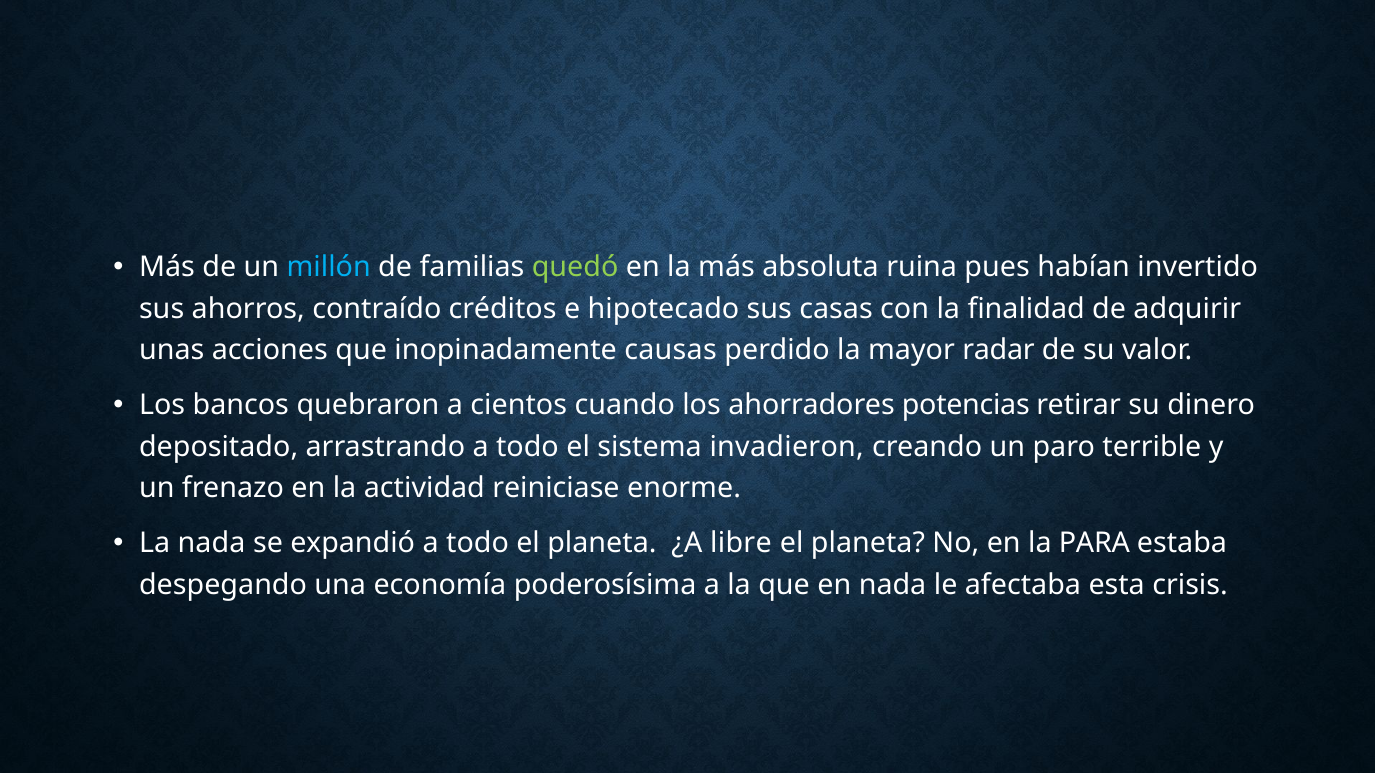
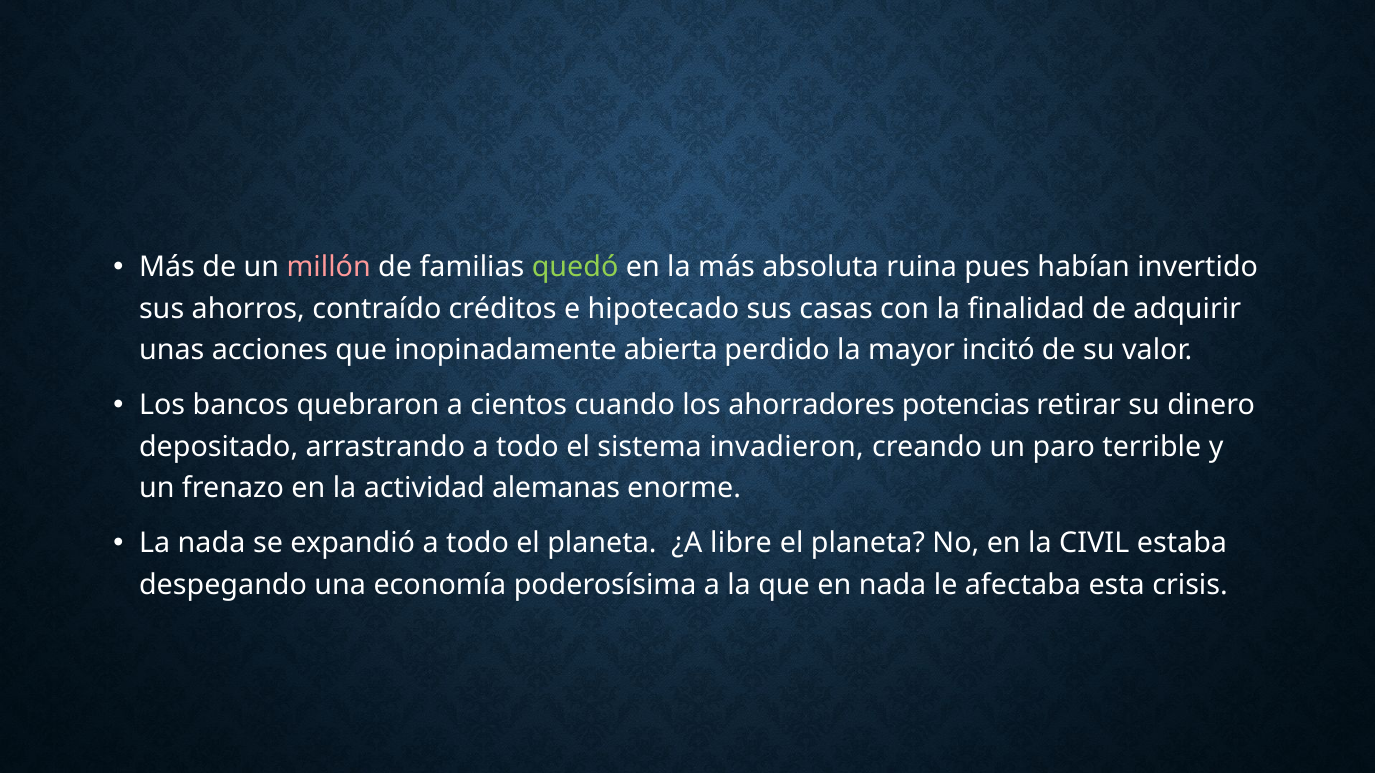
millón colour: light blue -> pink
causas: causas -> abierta
radar: radar -> incitó
reiniciase: reiniciase -> alemanas
PARA: PARA -> CIVIL
